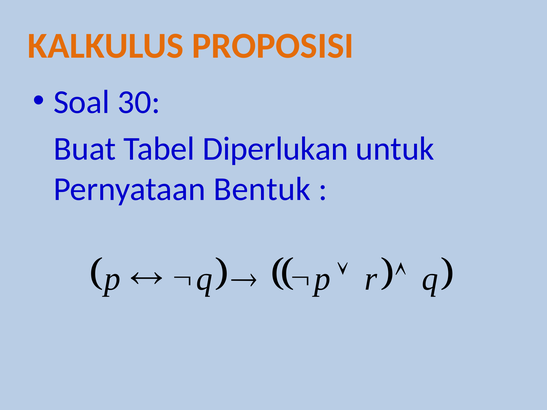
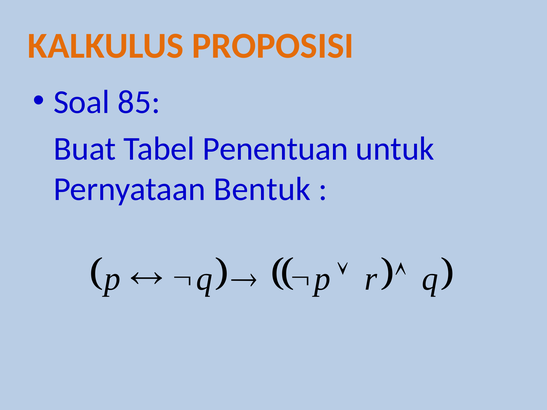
30: 30 -> 85
Diperlukan: Diperlukan -> Penentuan
